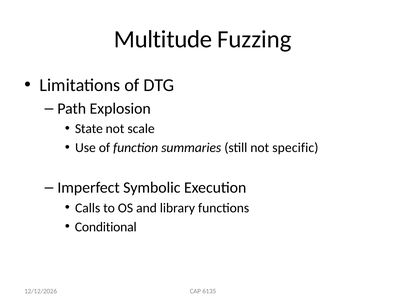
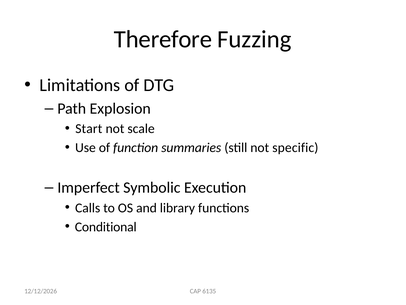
Multitude: Multitude -> Therefore
State: State -> Start
